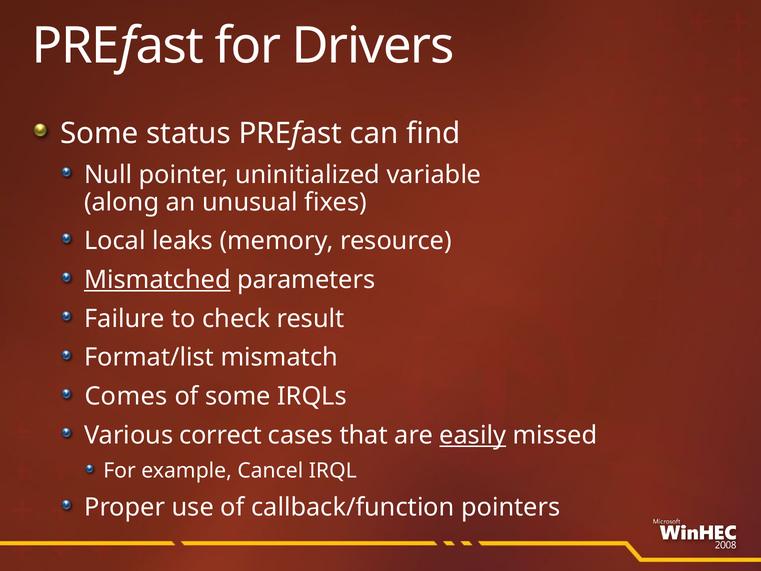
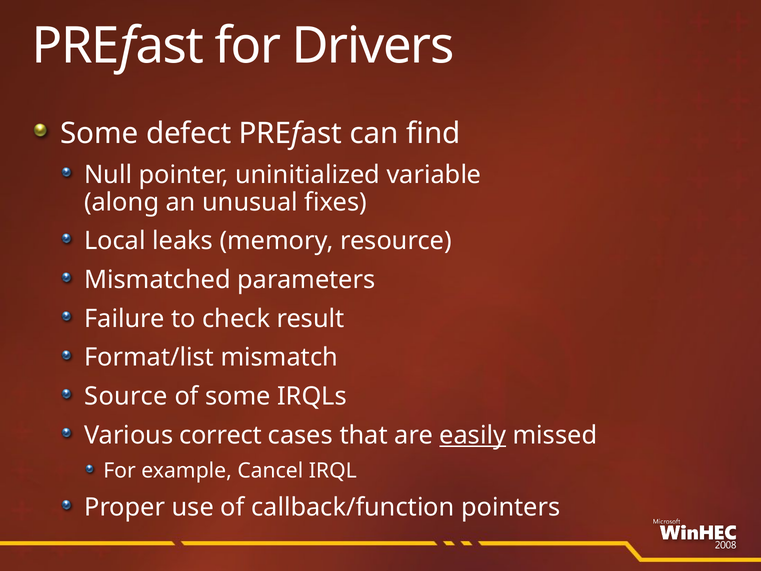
status: status -> defect
Mismatched underline: present -> none
Comes: Comes -> Source
